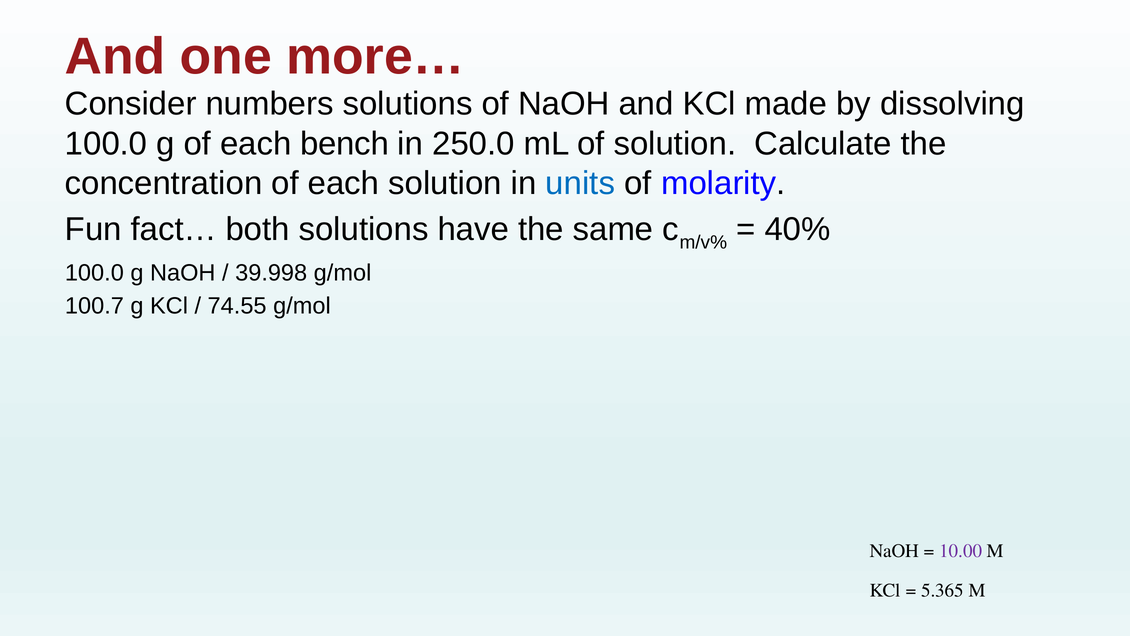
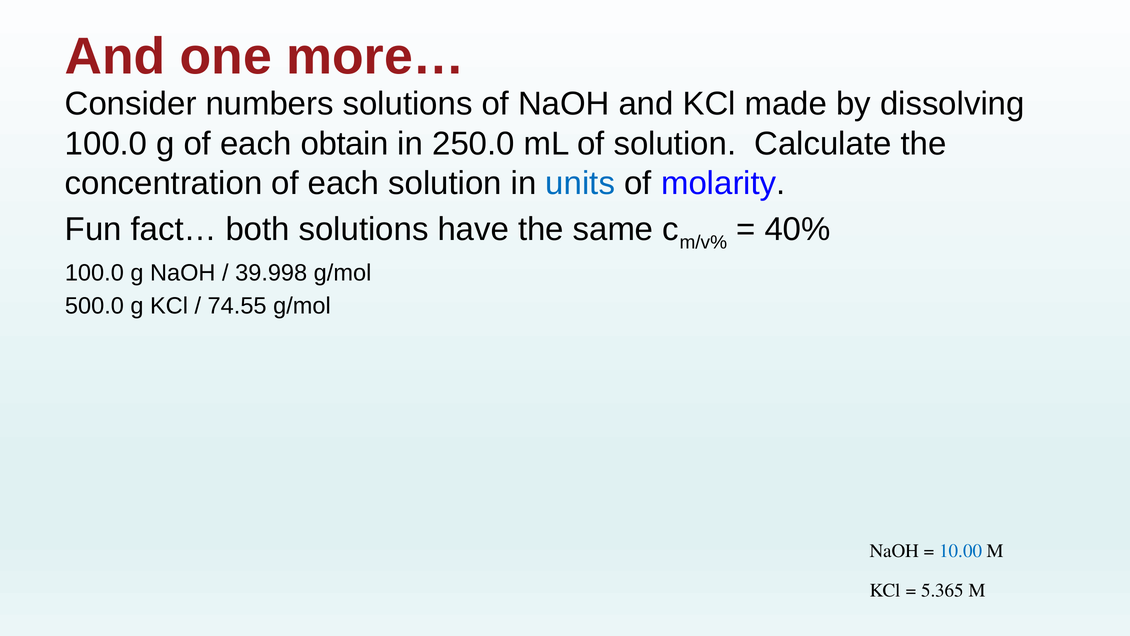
bench: bench -> obtain
100.7: 100.7 -> 500.0
10.00 colour: purple -> blue
